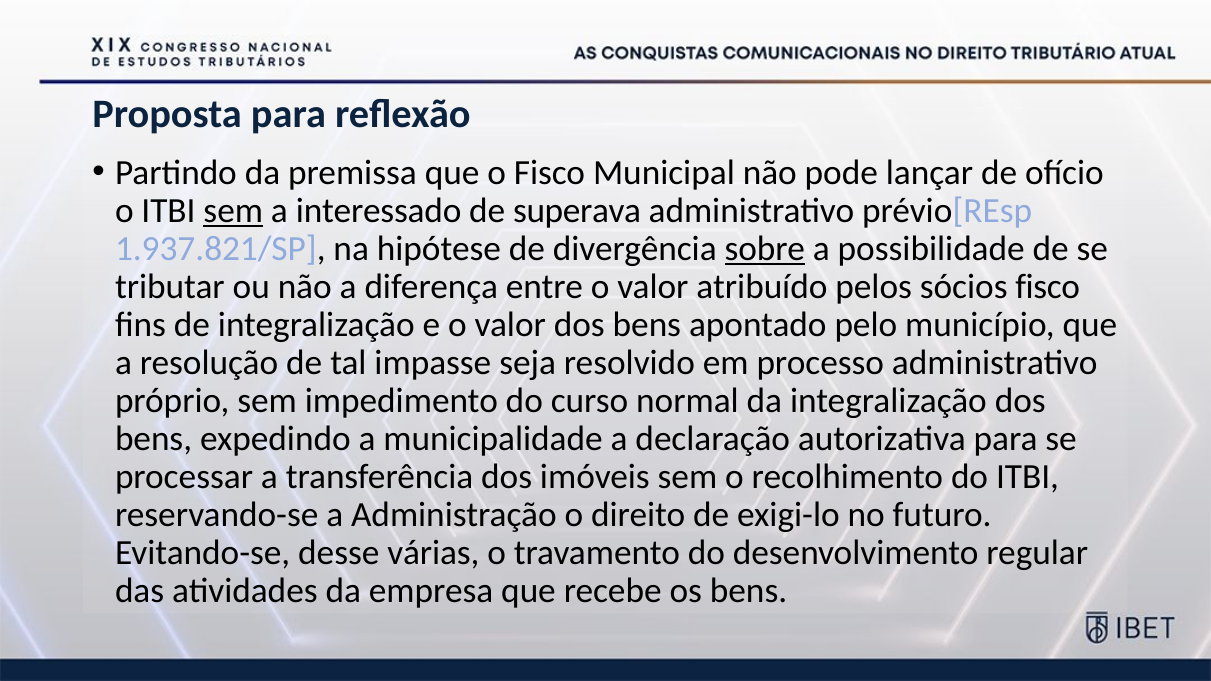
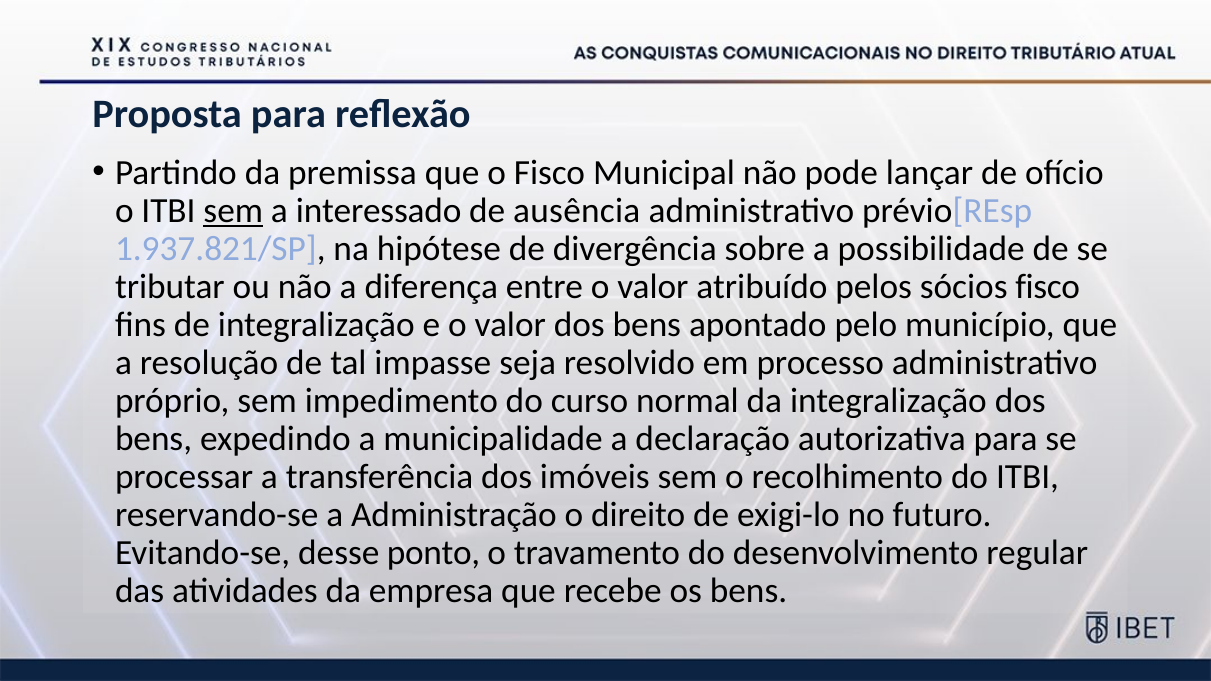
superava: superava -> ausência
sobre underline: present -> none
várias: várias -> ponto
